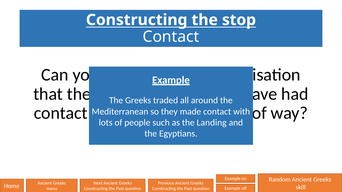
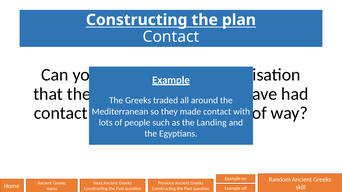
stop: stop -> plan
